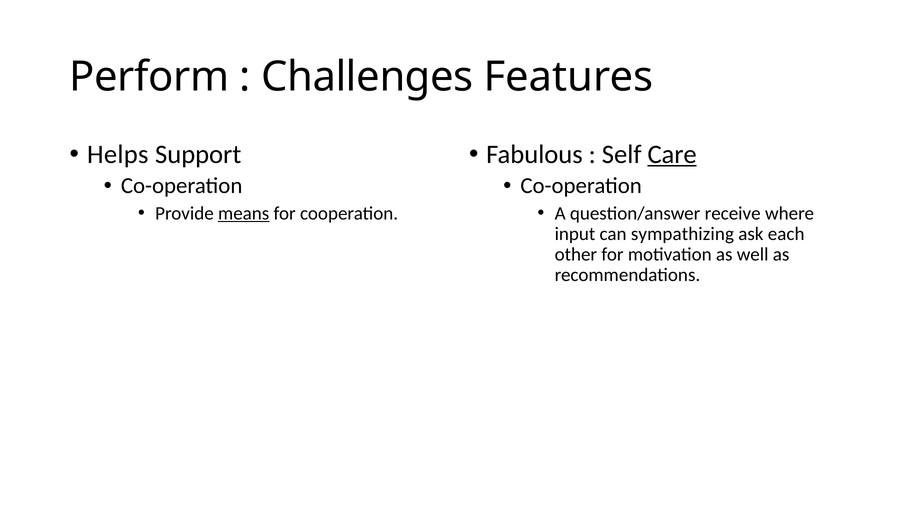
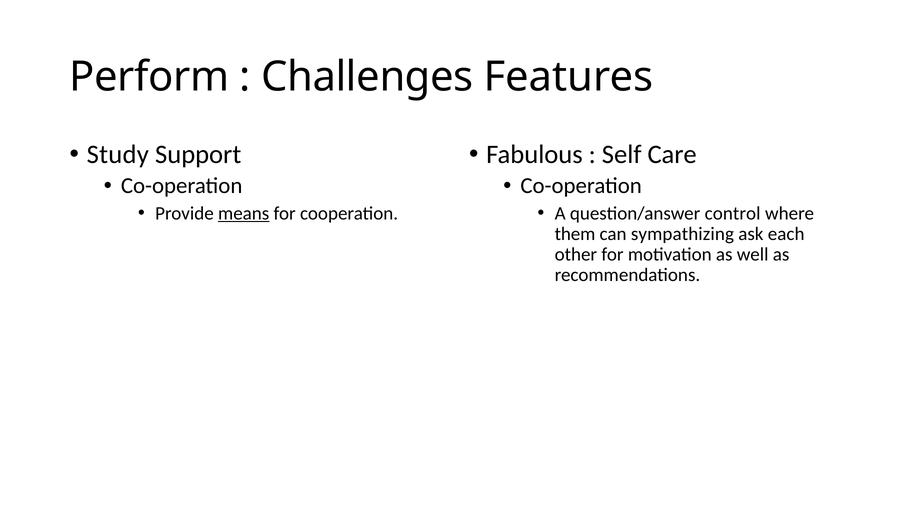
Helps: Helps -> Study
Care underline: present -> none
receive: receive -> control
input: input -> them
